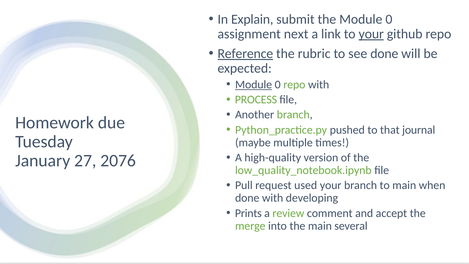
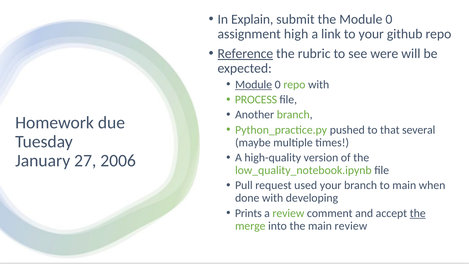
next: next -> high
your at (371, 34) underline: present -> none
see done: done -> were
journal: journal -> several
2076: 2076 -> 2006
the at (418, 213) underline: none -> present
main several: several -> review
